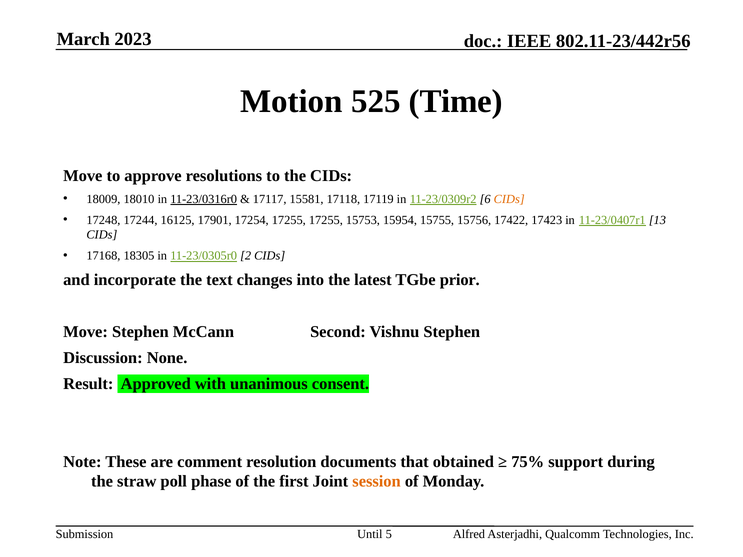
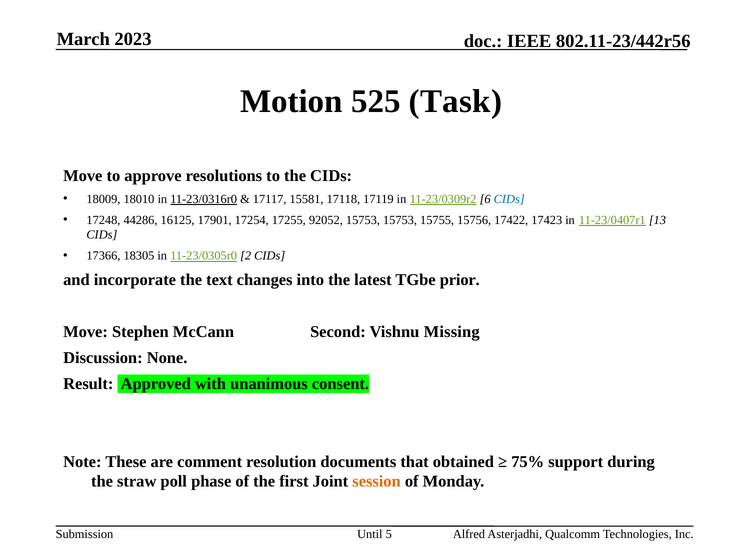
Time: Time -> Task
CIDs at (509, 199) colour: orange -> blue
17244: 17244 -> 44286
17255 17255: 17255 -> 92052
15753 15954: 15954 -> 15753
17168: 17168 -> 17366
Vishnu Stephen: Stephen -> Missing
